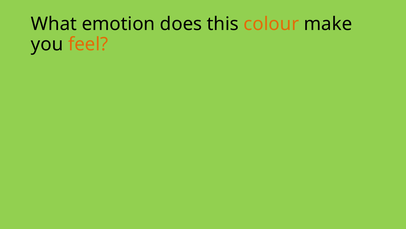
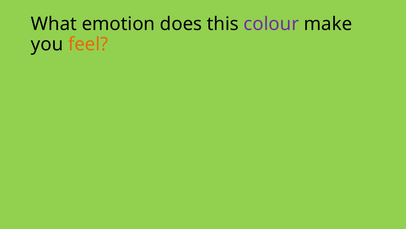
colour colour: orange -> purple
